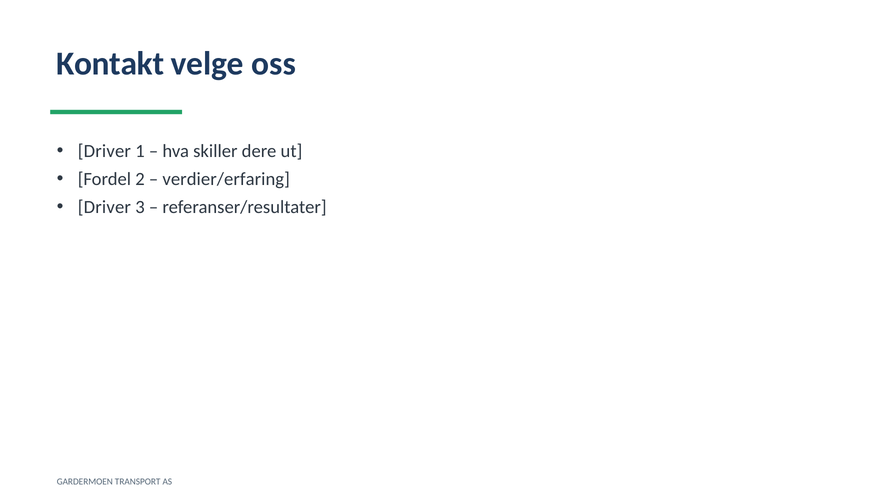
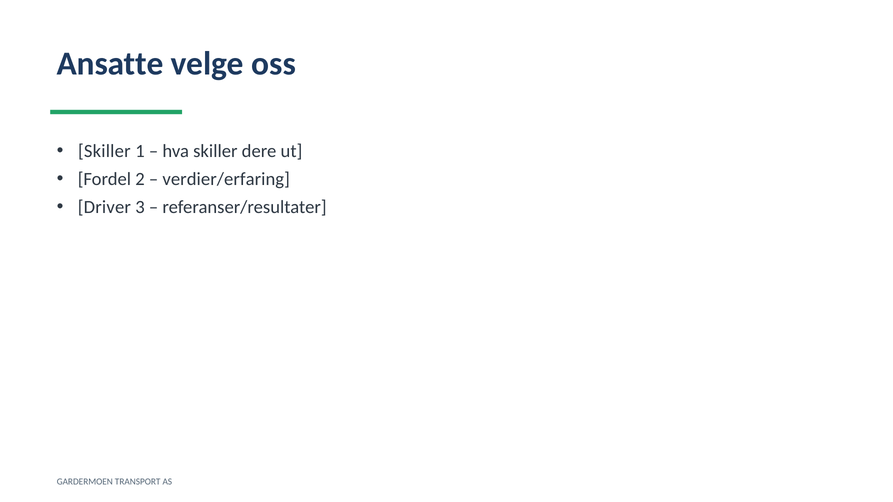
Kontakt: Kontakt -> Ansatte
Driver at (104, 151): Driver -> Skiller
